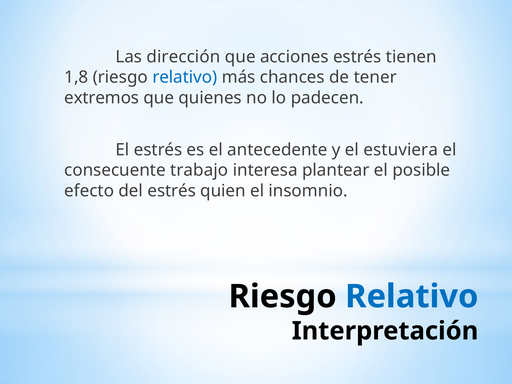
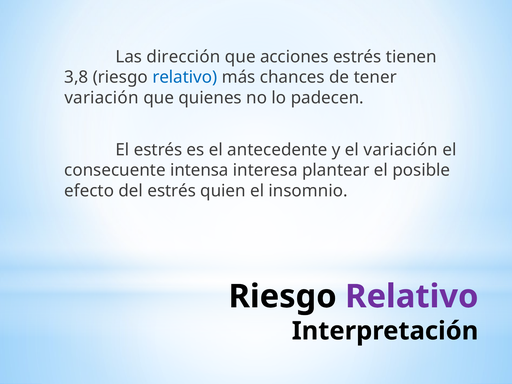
1,8: 1,8 -> 3,8
extremos at (102, 98): extremos -> variación
el estuviera: estuviera -> variación
trabajo: trabajo -> intensa
Relativo at (412, 296) colour: blue -> purple
